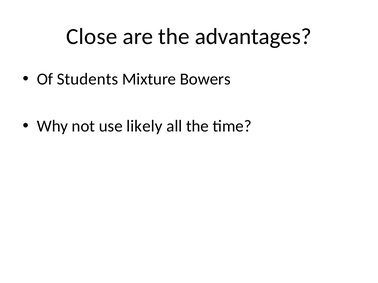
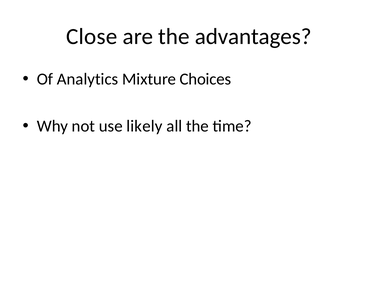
Students: Students -> Analytics
Bowers: Bowers -> Choices
